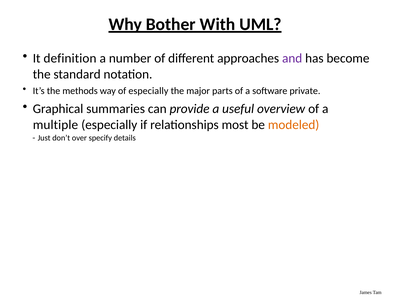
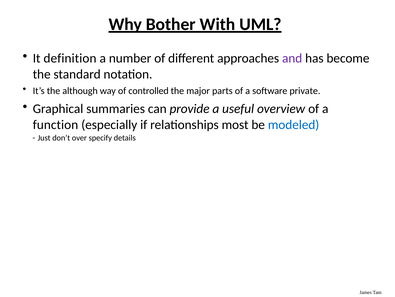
methods: methods -> although
of especially: especially -> controlled
multiple: multiple -> function
modeled colour: orange -> blue
